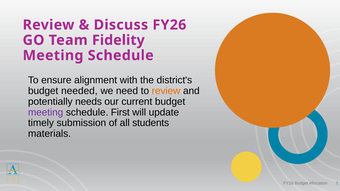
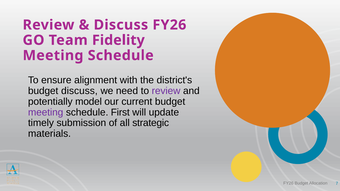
budget needed: needed -> discuss
review at (166, 91) colour: orange -> purple
needs: needs -> model
students: students -> strategic
